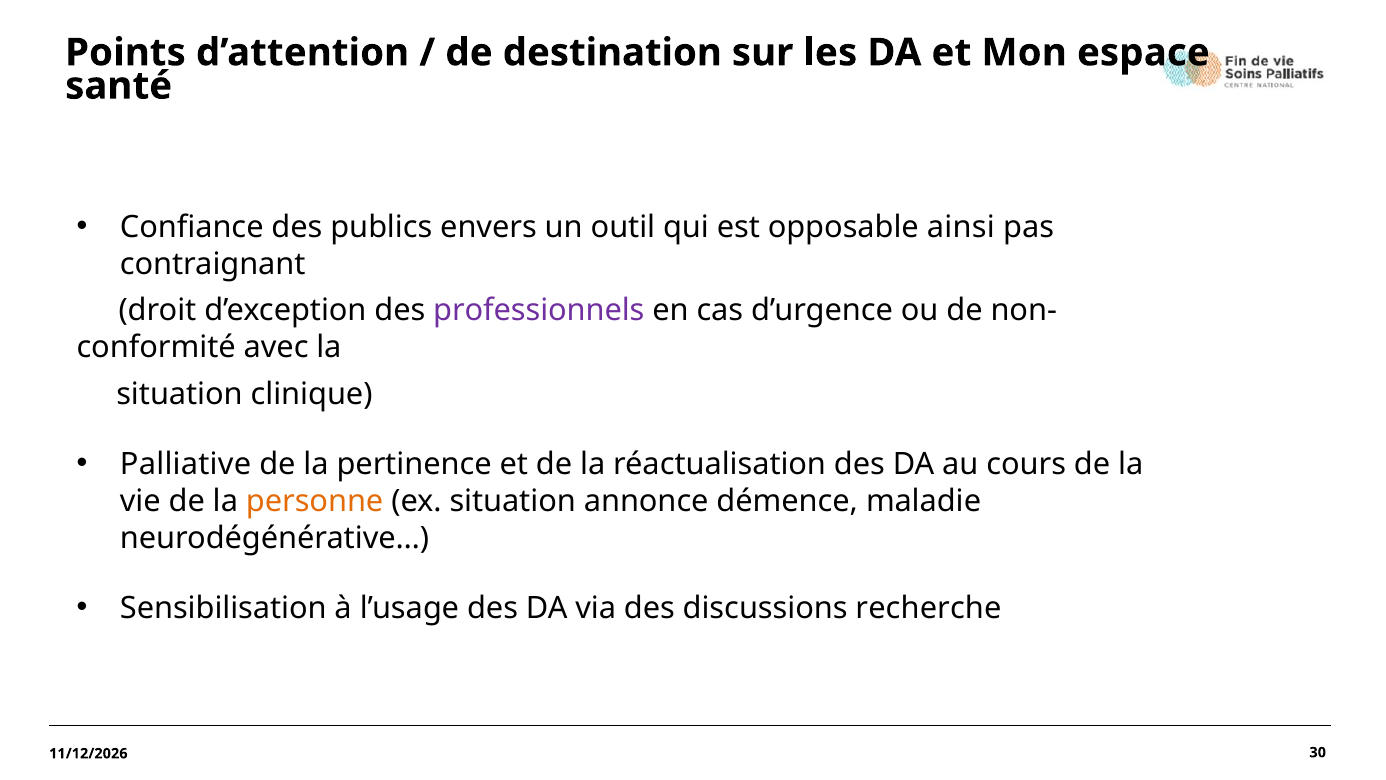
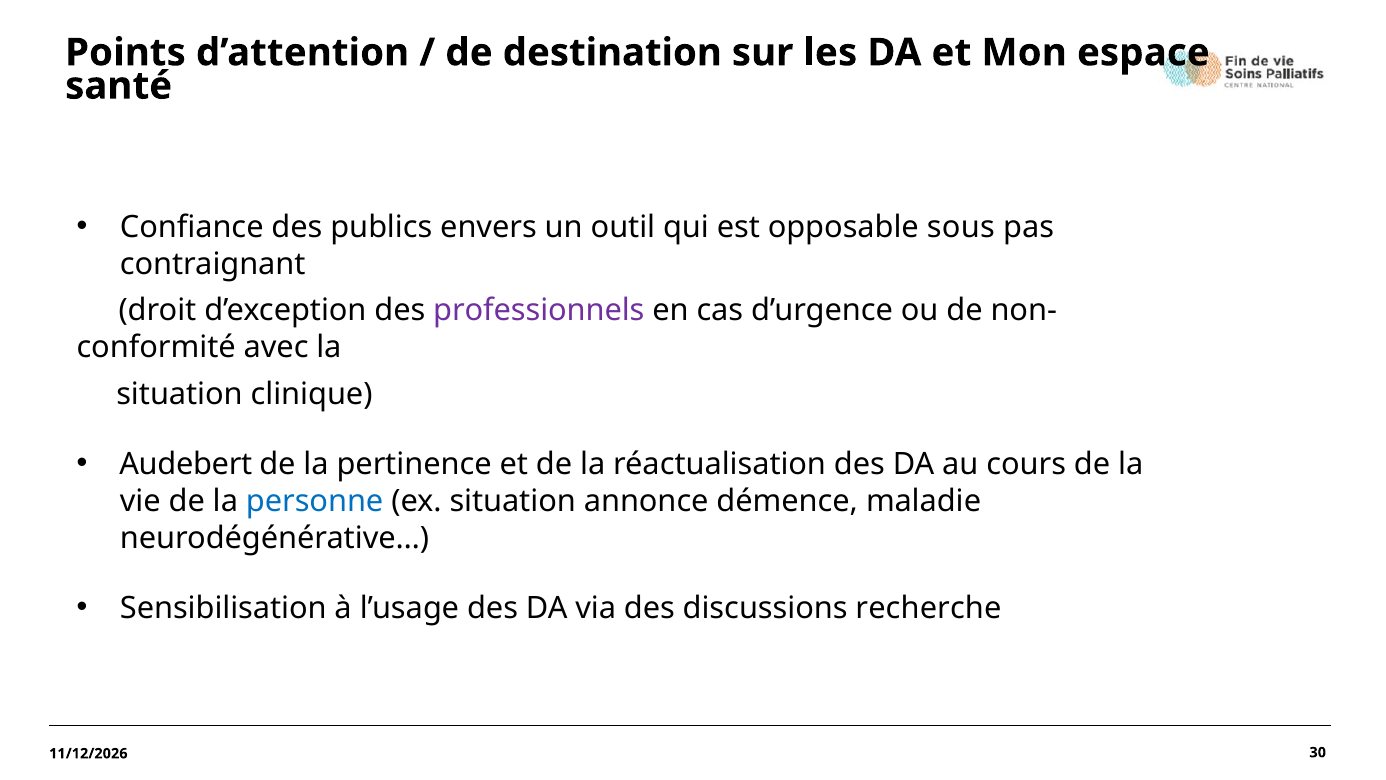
ainsi: ainsi -> sous
Palliative: Palliative -> Audebert
personne colour: orange -> blue
